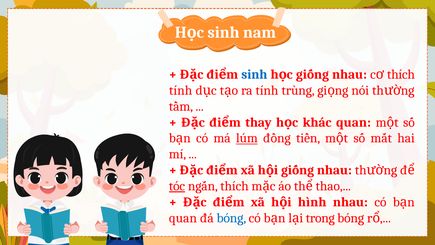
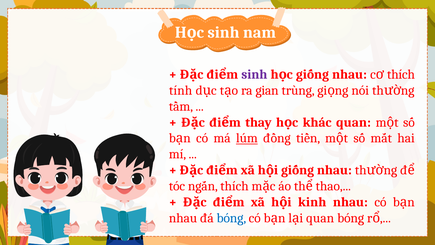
sinh at (254, 74) colour: blue -> purple
ra tính: tính -> gian
tóc underline: present -> none
hình: hình -> kinh
quan at (183, 218): quan -> nhau
trong at (320, 218): trong -> quan
